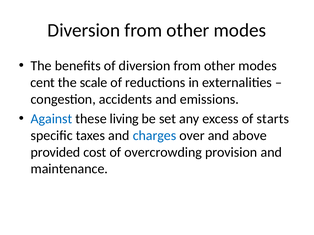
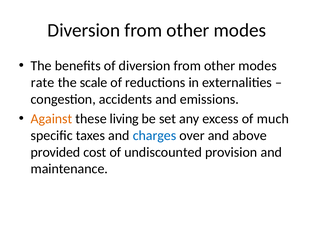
cent: cent -> rate
Against colour: blue -> orange
starts: starts -> much
overcrowding: overcrowding -> undiscounted
